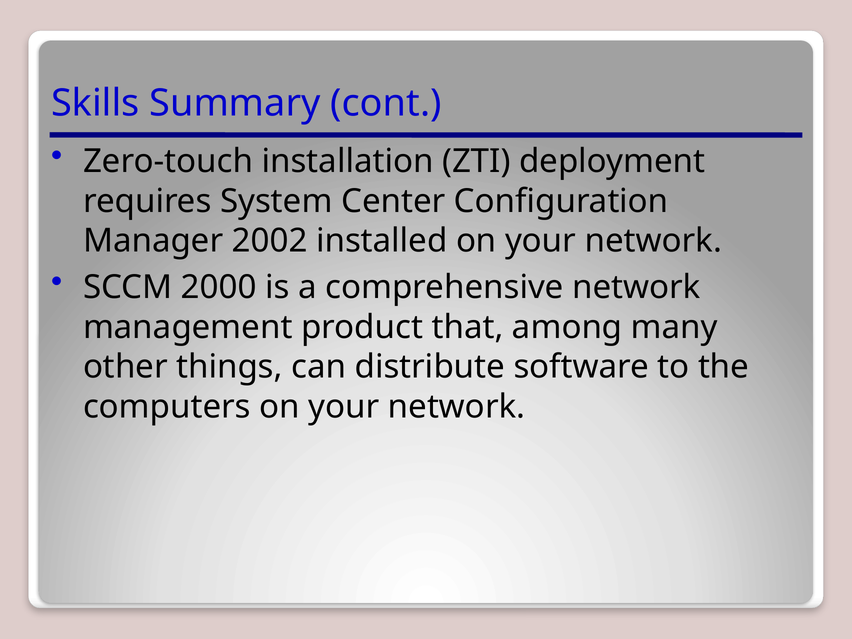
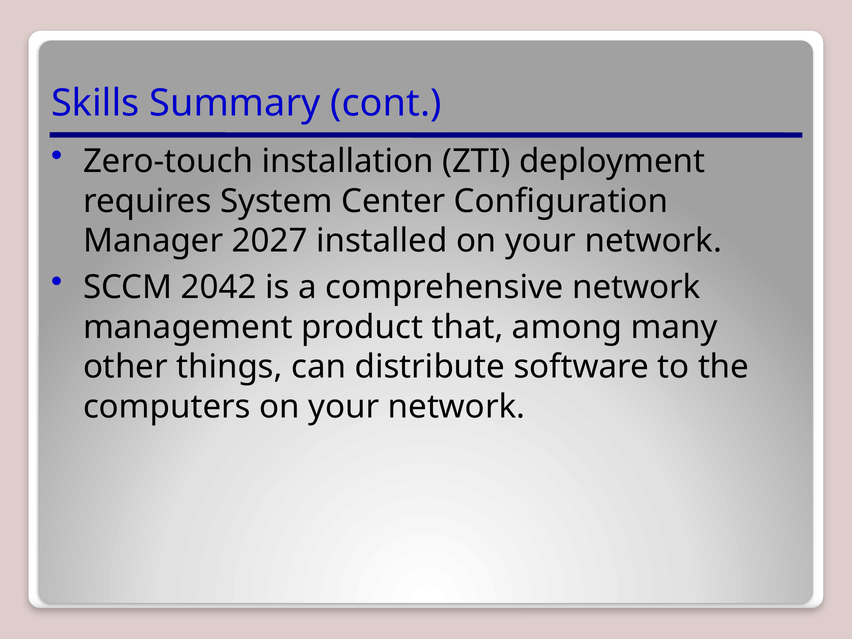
2002: 2002 -> 2027
2000: 2000 -> 2042
